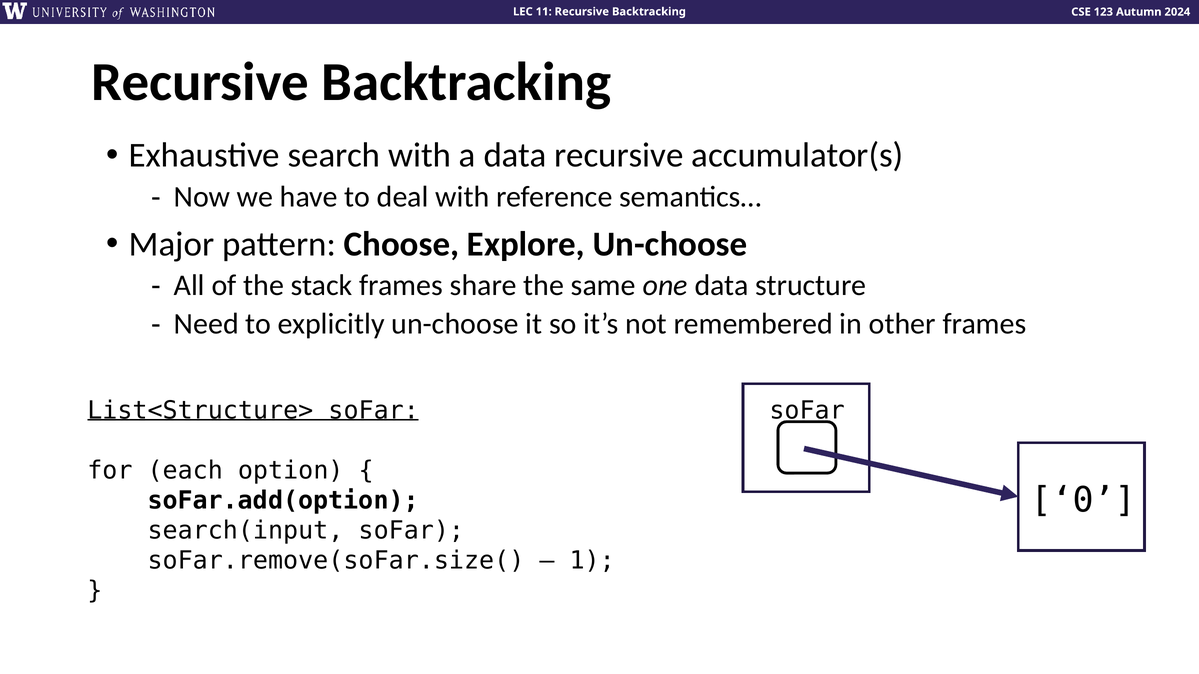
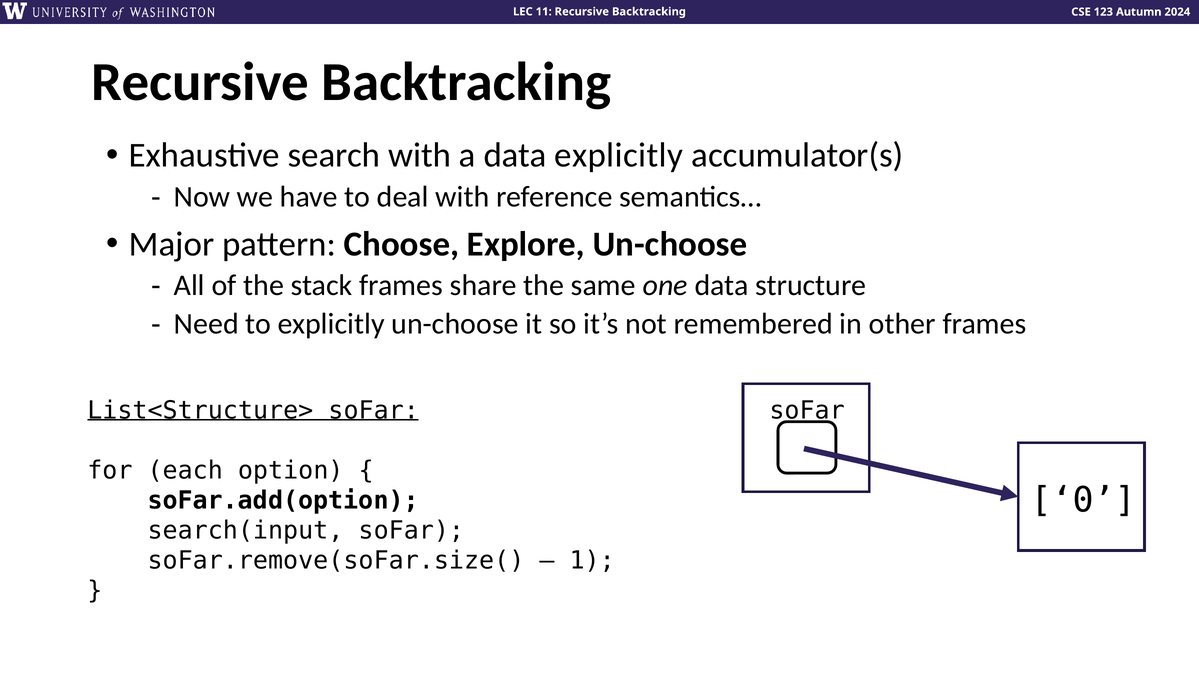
data recursive: recursive -> explicitly
